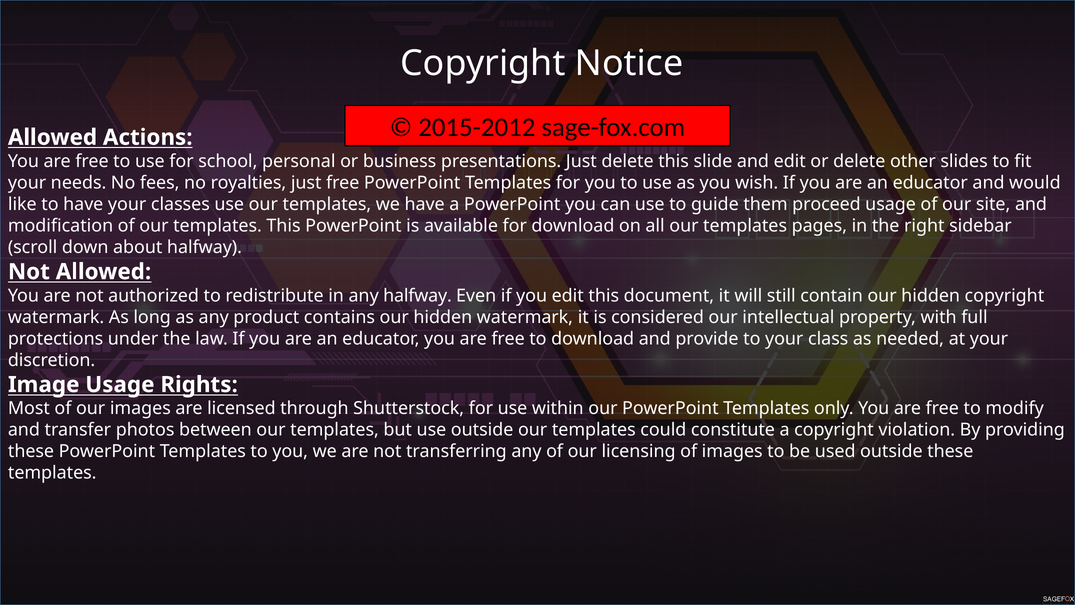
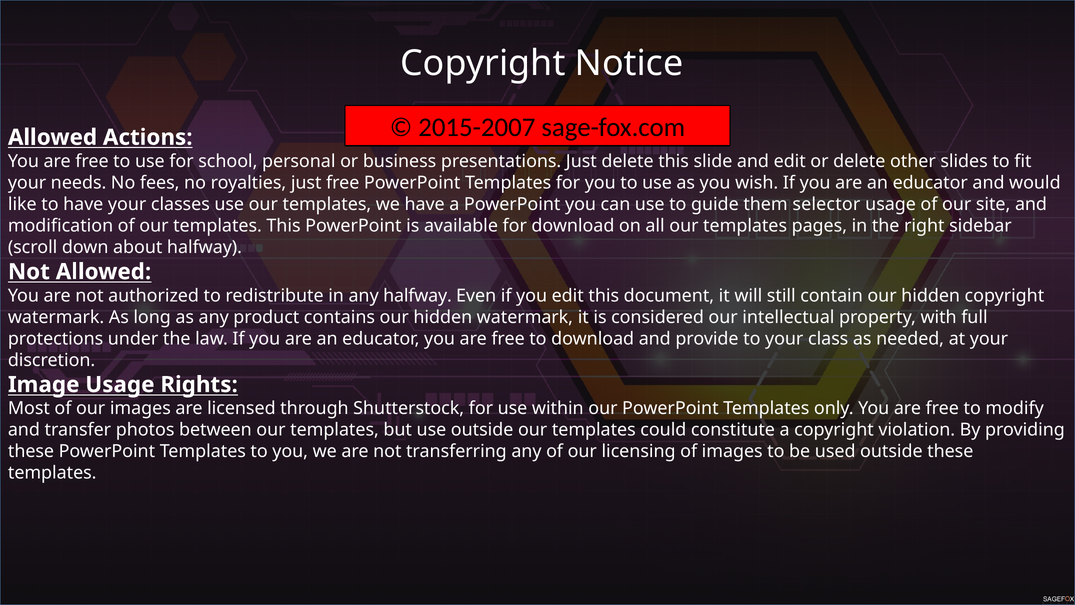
2015-2012: 2015-2012 -> 2015-2007
proceed: proceed -> selector
